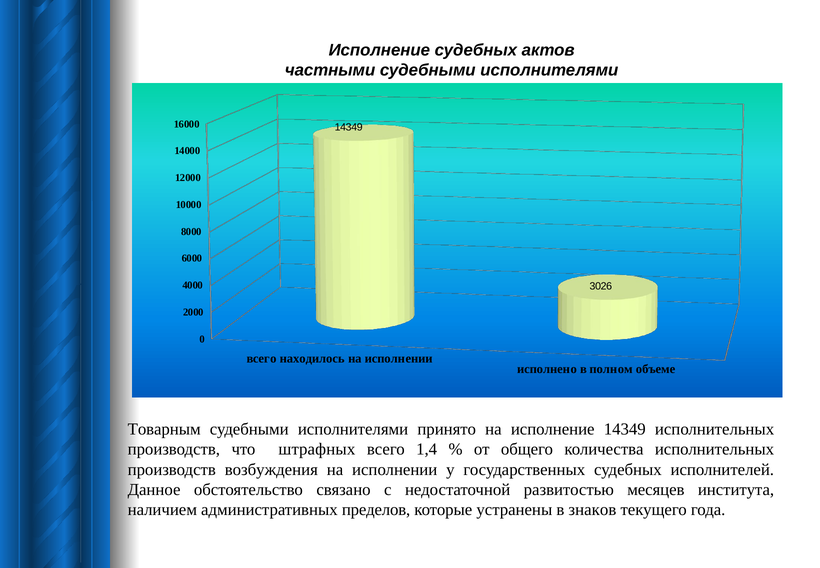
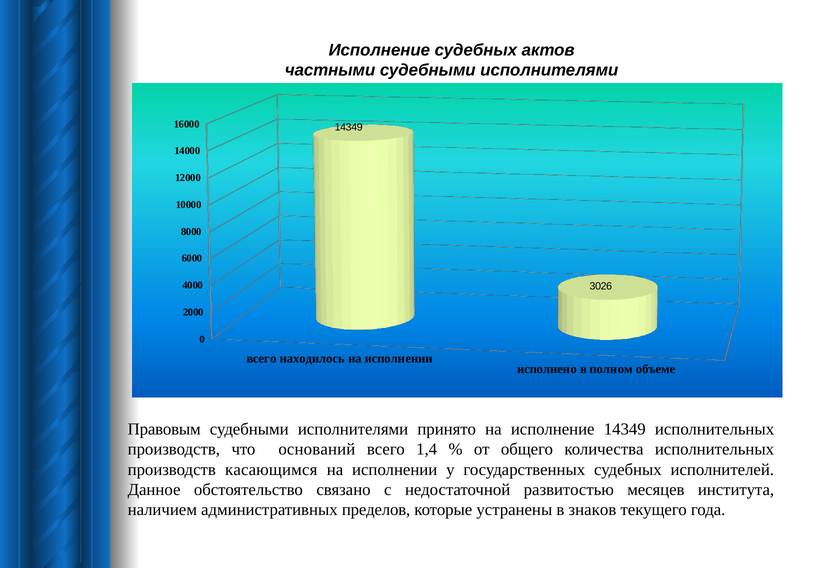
Товарным: Товарным -> Правовым
штрафных: штрафных -> оснований
возбуждения: возбуждения -> касающимся
